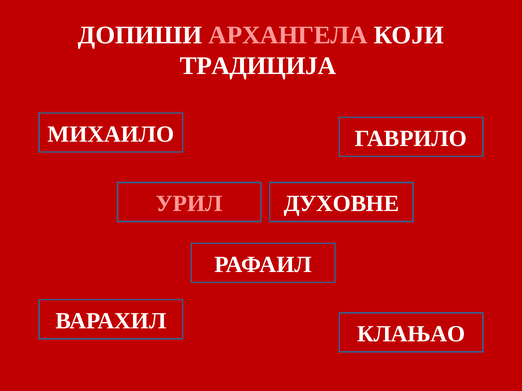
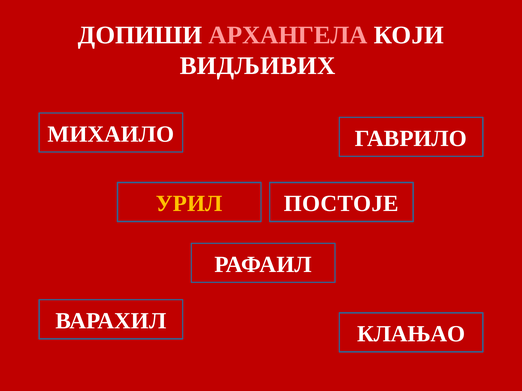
ТРАДИЦИЈА: ТРАДИЦИЈА -> ВИДЉИВИХ
УРИЛ colour: pink -> yellow
ДУХОВНЕ: ДУХОВНЕ -> ПОСТОЈЕ
